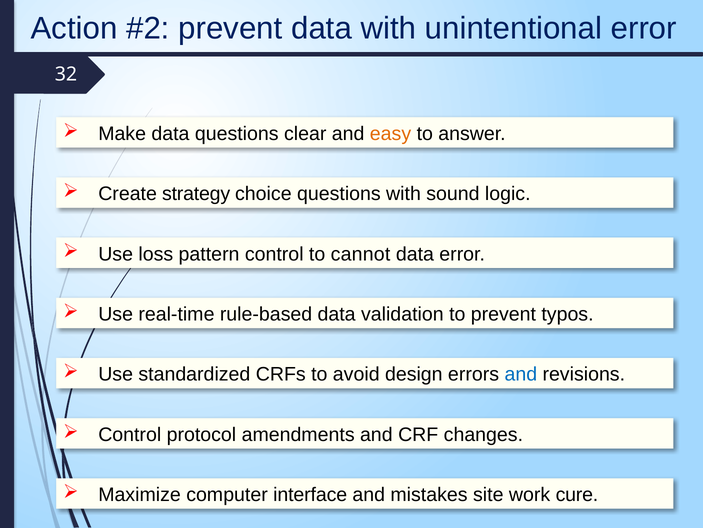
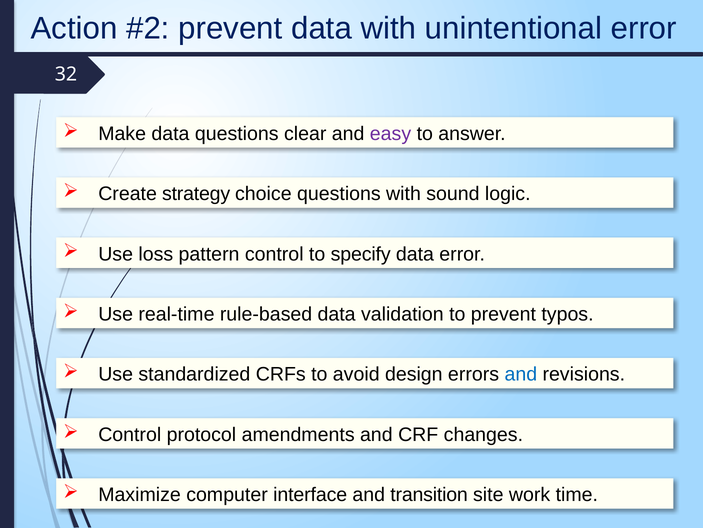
easy colour: orange -> purple
cannot: cannot -> specify
mistakes: mistakes -> transition
cure: cure -> time
